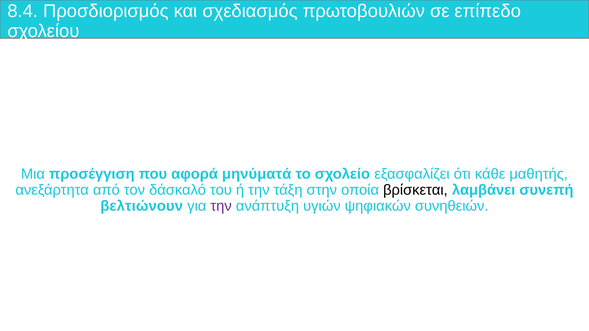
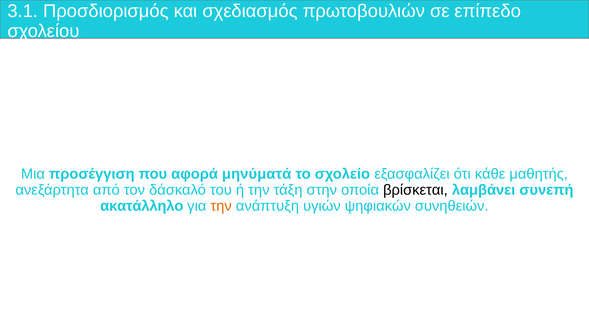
8.4: 8.4 -> 3.1
βελτιώνουν: βελτιώνουν -> ακατάλληλο
την at (221, 206) colour: purple -> orange
